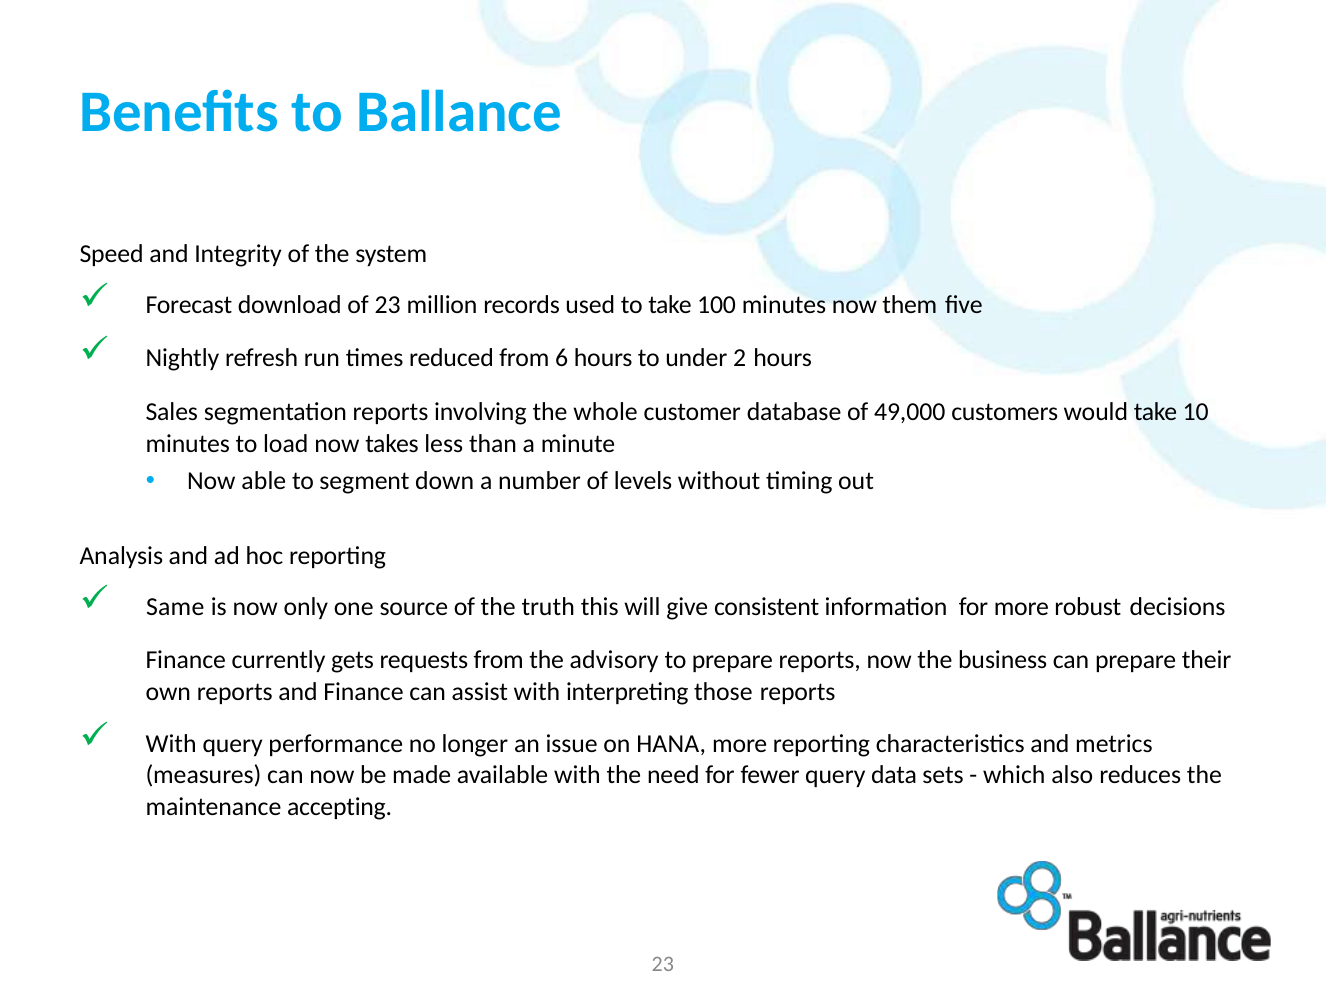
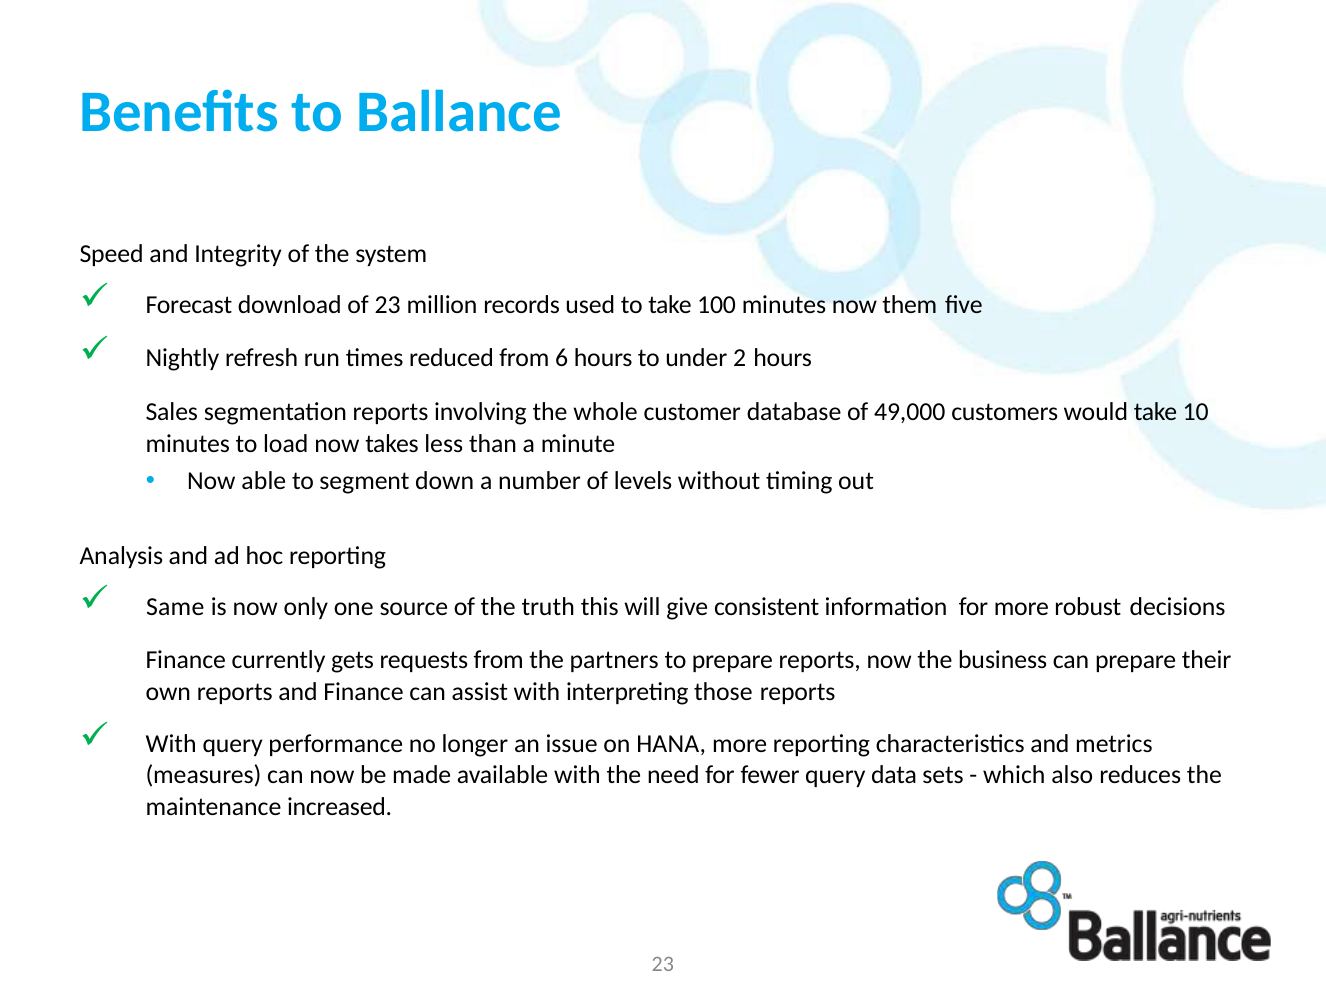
advisory: advisory -> partners
accepting: accepting -> increased
